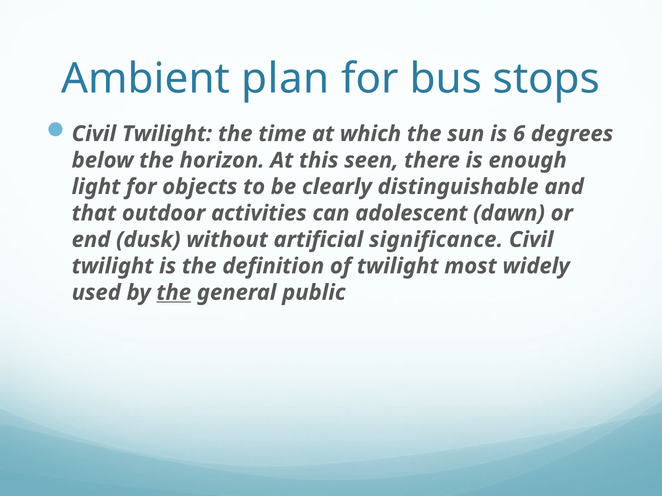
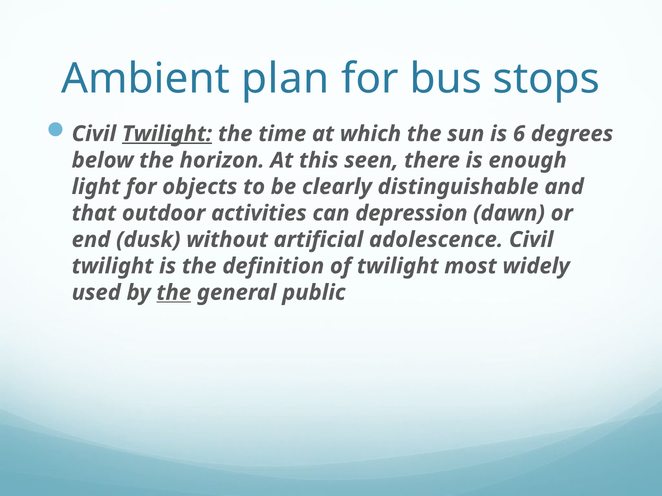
Twilight at (167, 134) underline: none -> present
adolescent: adolescent -> depression
significance: significance -> adolescence
